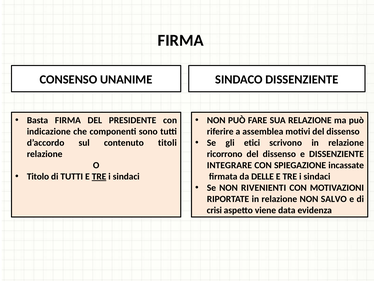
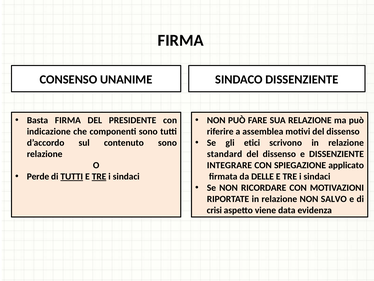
contenuto titoli: titoli -> sono
ricorrono: ricorrono -> standard
incassate: incassate -> applicato
Titolo: Titolo -> Perde
TUTTI at (72, 176) underline: none -> present
RIVENIENTI: RIVENIENTI -> RICORDARE
